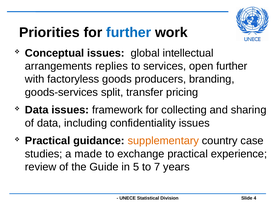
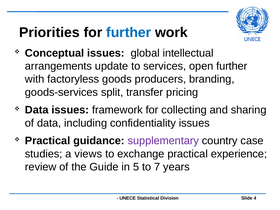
replies: replies -> update
supplementary colour: orange -> purple
made: made -> views
